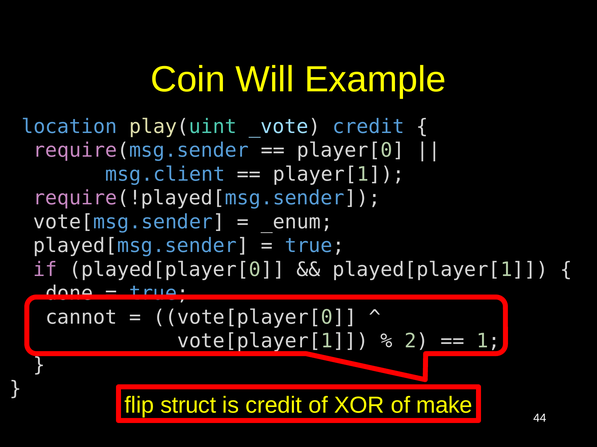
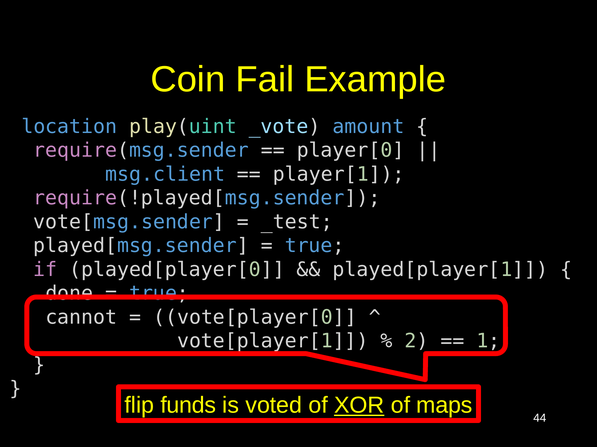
Will: Will -> Fail
_vote credit: credit -> amount
_enum: _enum -> _test
struct: struct -> funds
is credit: credit -> voted
XOR underline: none -> present
make: make -> maps
